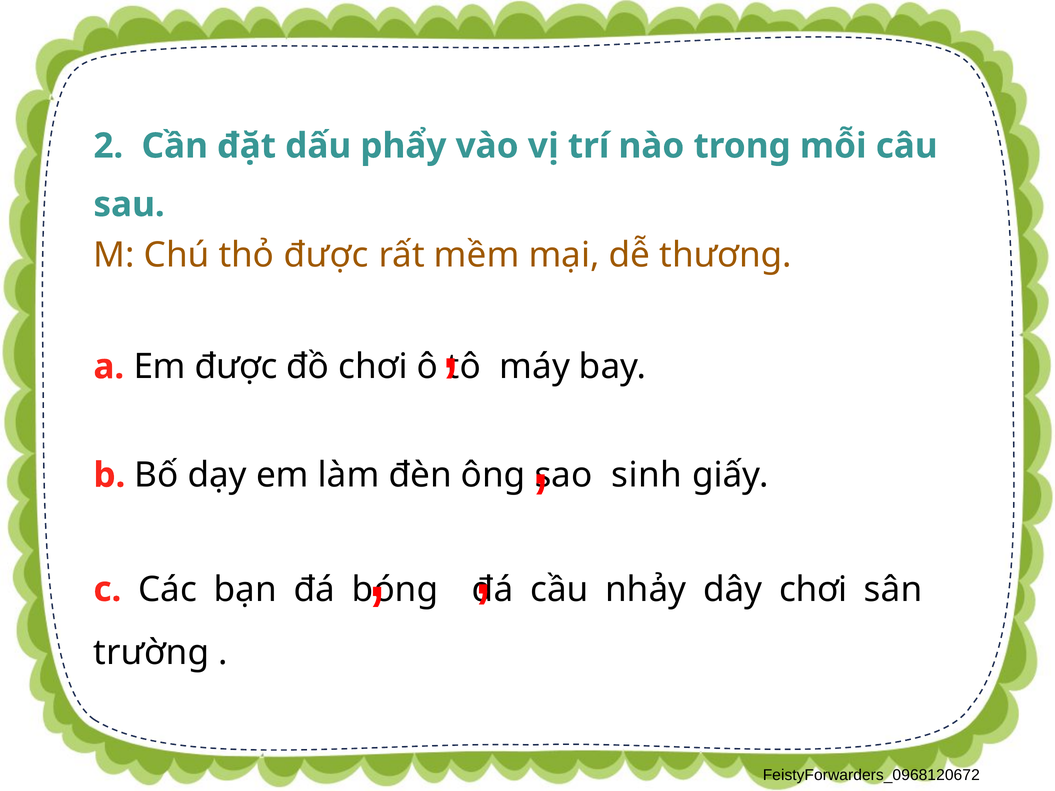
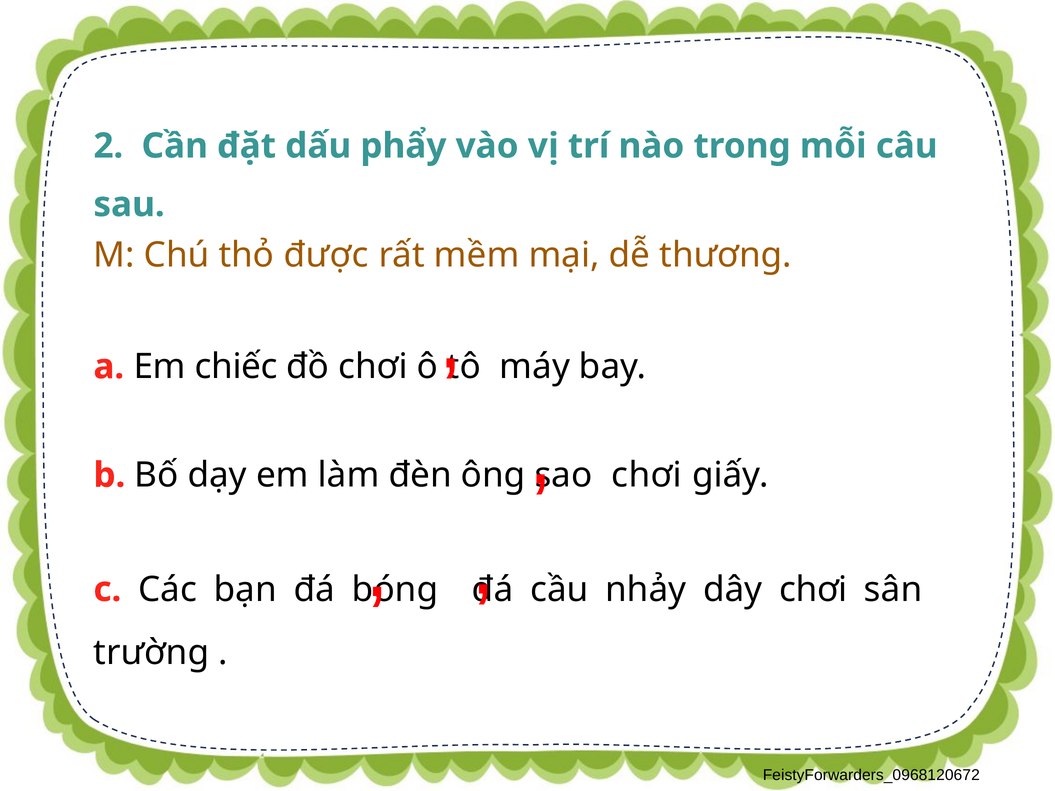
Em được: được -> chiếc
sao sinh: sinh -> chơi
